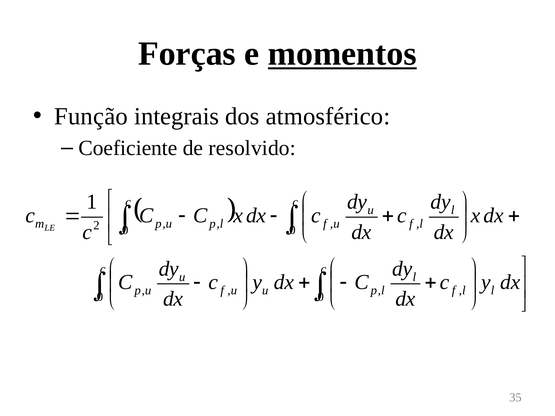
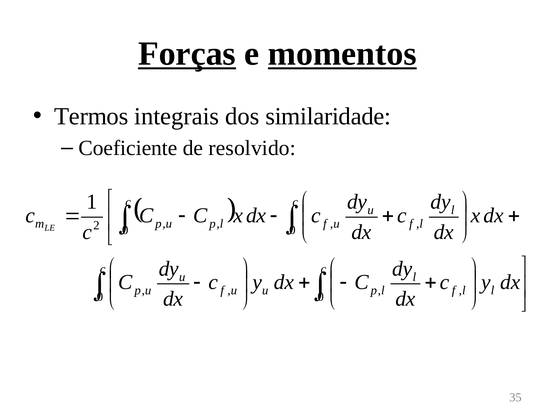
Forças underline: none -> present
Função: Função -> Termos
atmosférico: atmosférico -> similaridade
